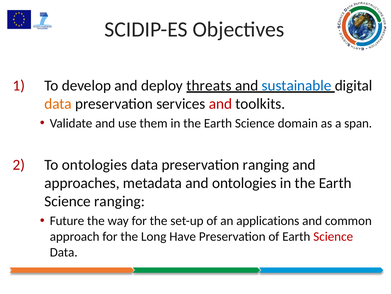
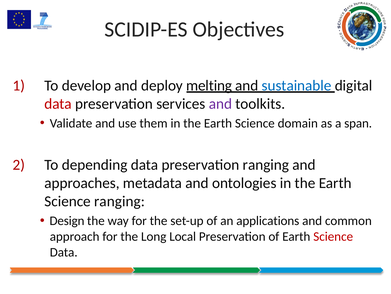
threats: threats -> melting
data at (58, 104) colour: orange -> red
and at (220, 104) colour: red -> purple
To ontologies: ontologies -> depending
Future: Future -> Design
Have: Have -> Local
